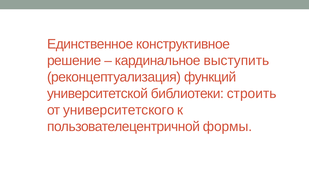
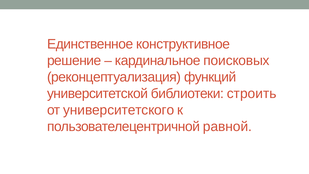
выступить: выступить -> поисковых
формы: формы -> равной
